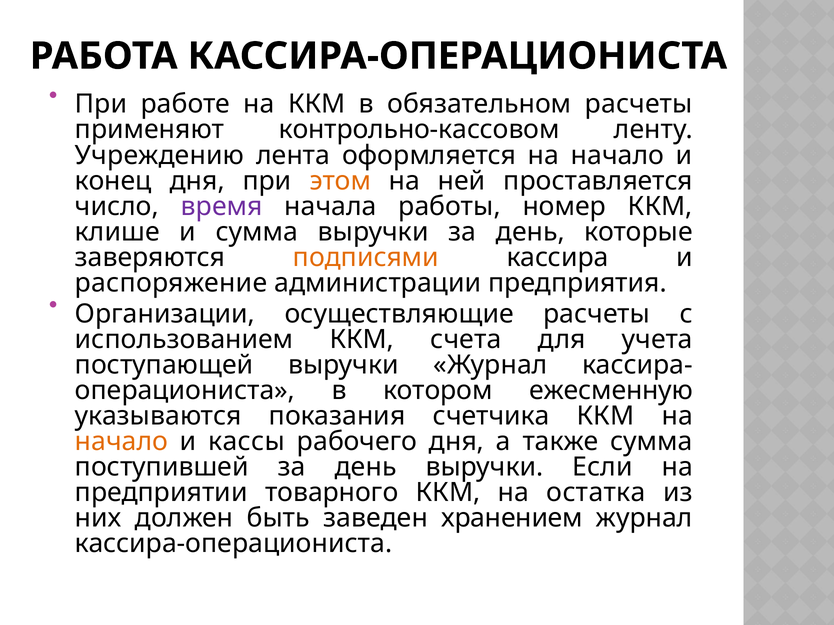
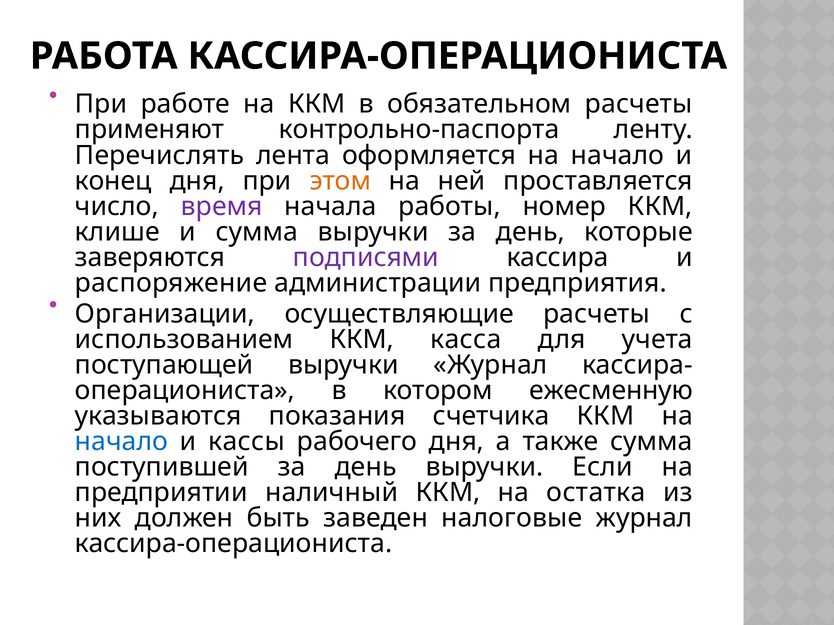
контрольно-кассовом: контрольно-кассовом -> контрольно-паспорта
Учреждению: Учреждению -> Перечислять
подписями colour: orange -> purple
счета: счета -> касса
начало at (121, 442) colour: orange -> blue
товарного: товарного -> наличный
хранением: хранением -> налоговые
